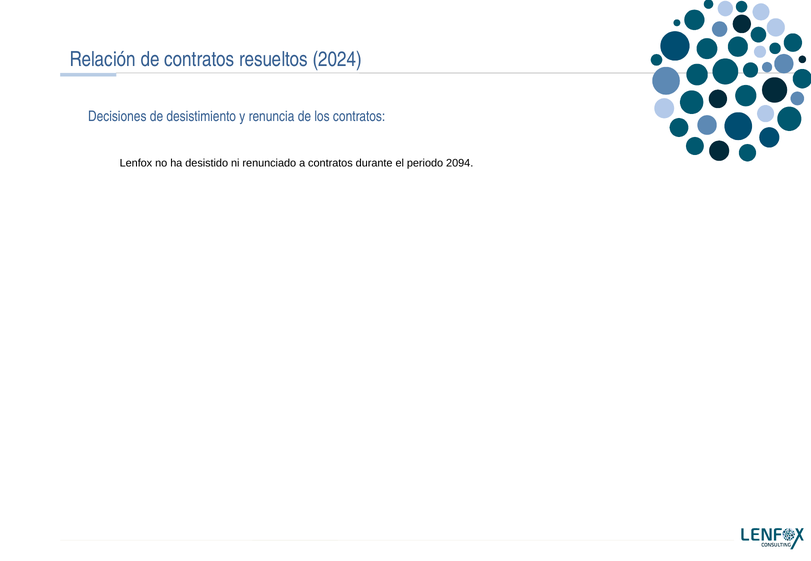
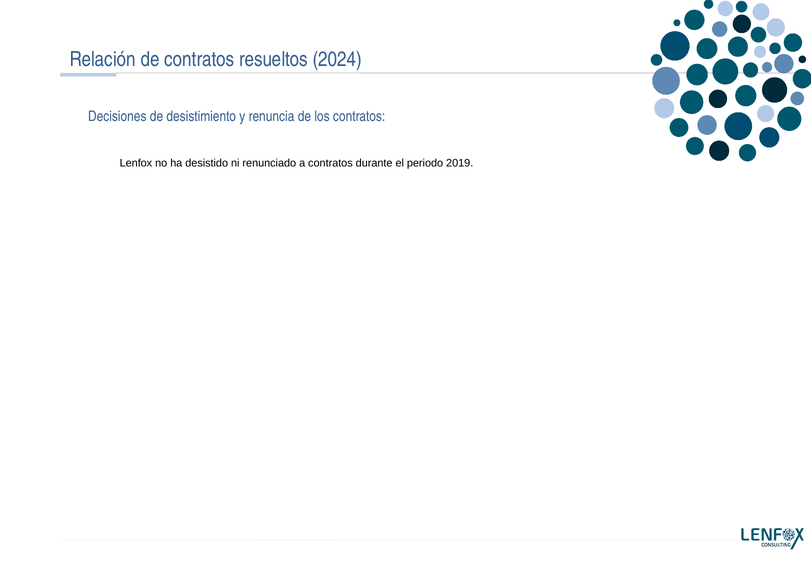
2094: 2094 -> 2019
